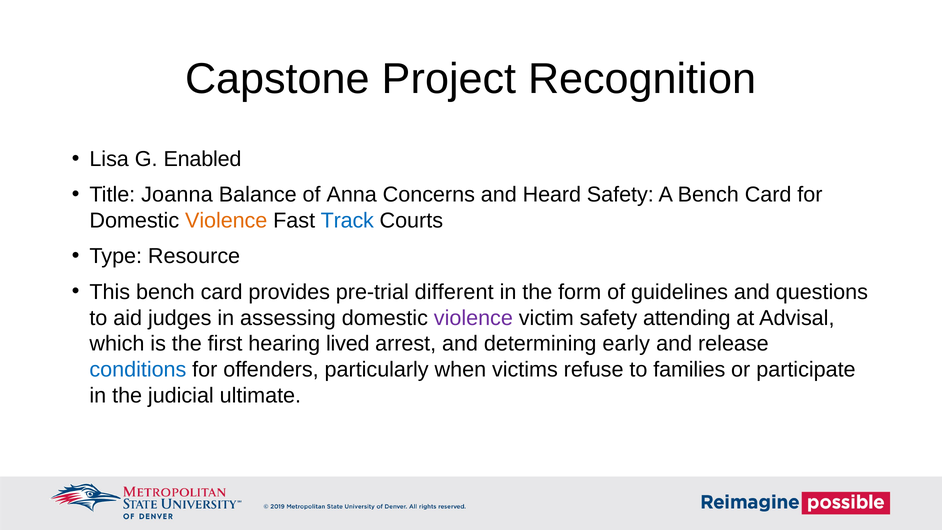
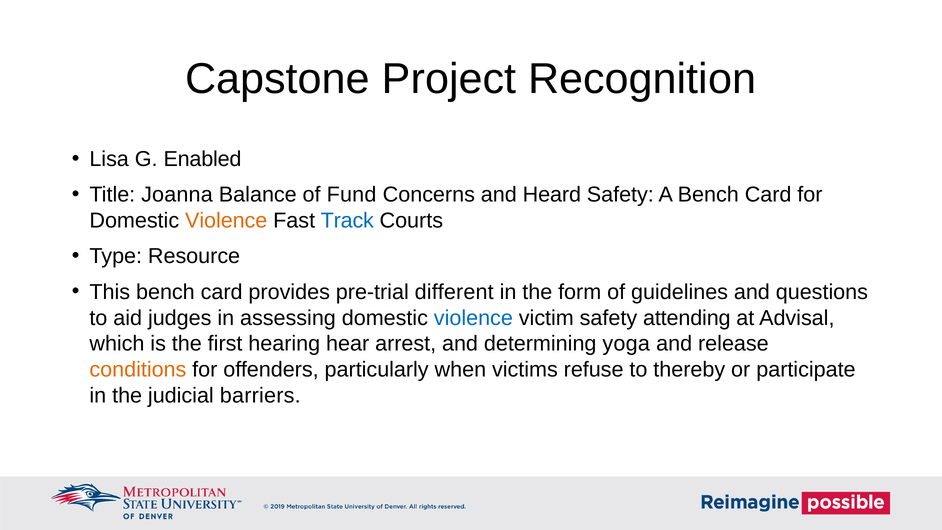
Anna: Anna -> Fund
violence at (473, 318) colour: purple -> blue
lived: lived -> hear
early: early -> yoga
conditions colour: blue -> orange
families: families -> thereby
ultimate: ultimate -> barriers
